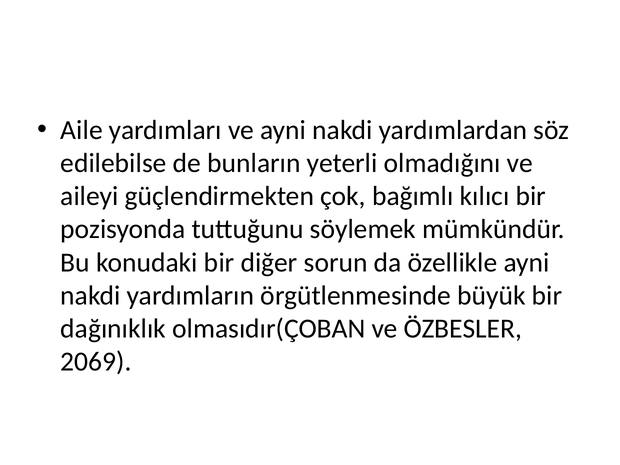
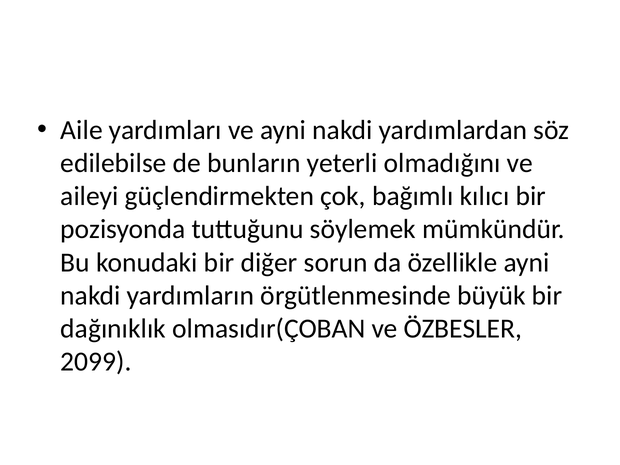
2069: 2069 -> 2099
